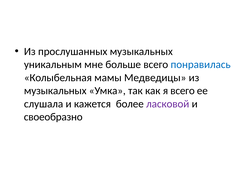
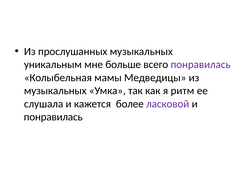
понравилась at (201, 65) colour: blue -> purple
я всего: всего -> ритм
своеобразно at (53, 117): своеобразно -> понравилась
